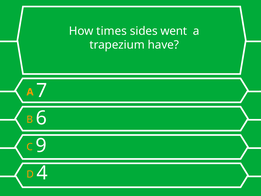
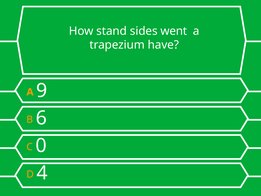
times: times -> stand
7: 7 -> 9
9: 9 -> 0
